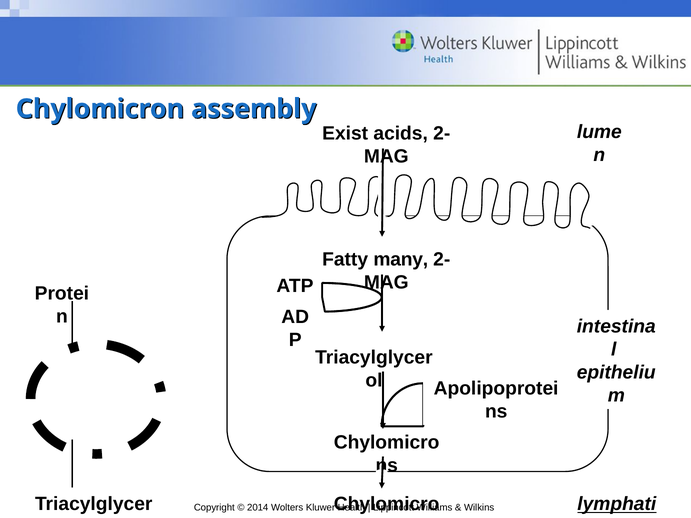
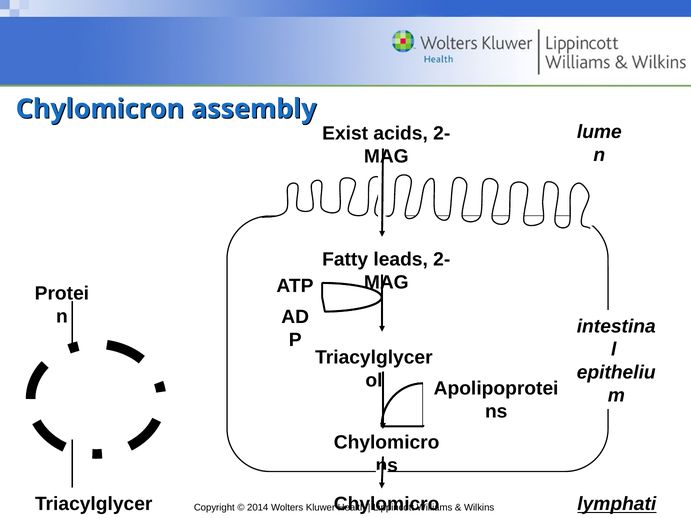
many: many -> leads
